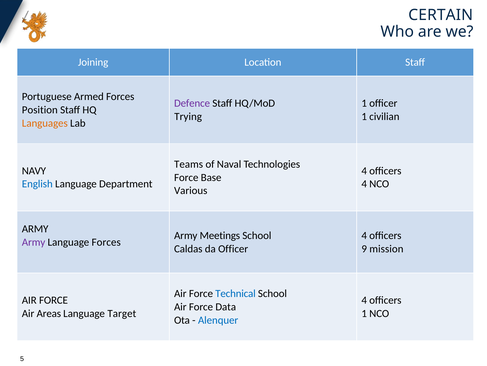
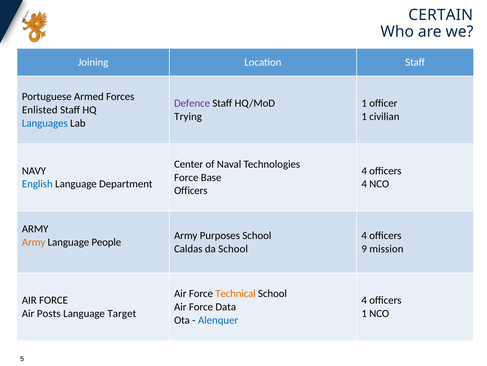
Position: Position -> Enlisted
Languages colour: orange -> blue
Teams: Teams -> Center
Various at (191, 190): Various -> Officers
Meetings: Meetings -> Purposes
Army at (34, 242) colour: purple -> orange
Language Forces: Forces -> People
da Officer: Officer -> School
Technical colour: blue -> orange
Areas: Areas -> Posts
